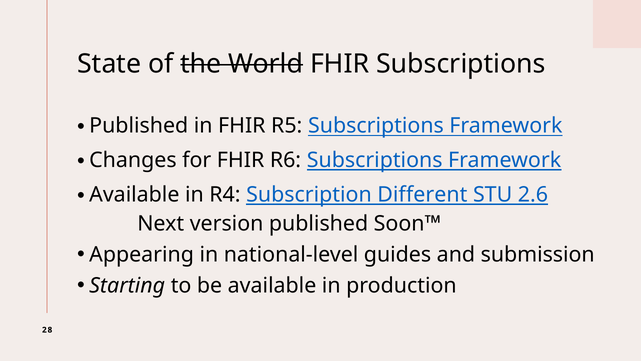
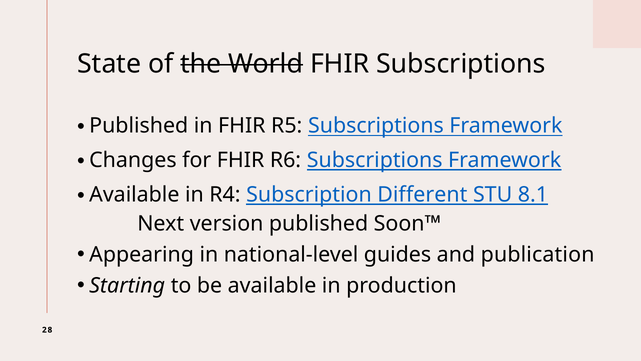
2.6: 2.6 -> 8.1
submission: submission -> publication
